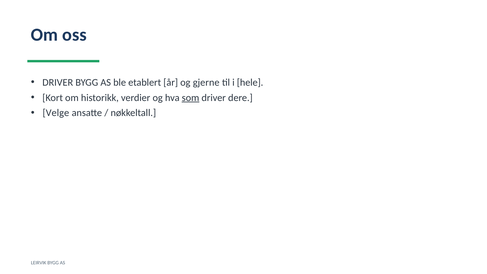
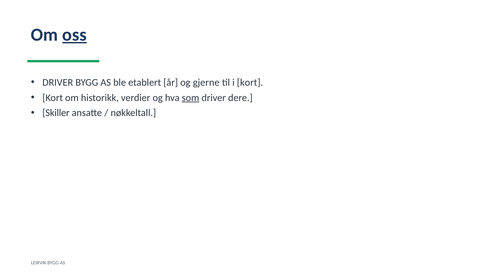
oss underline: none -> present
i hele: hele -> kort
Velge: Velge -> Skiller
